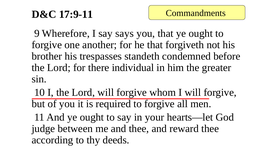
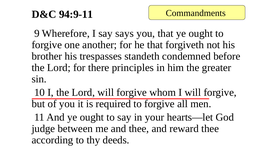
17:9-11: 17:9-11 -> 94:9-11
individual: individual -> principles
